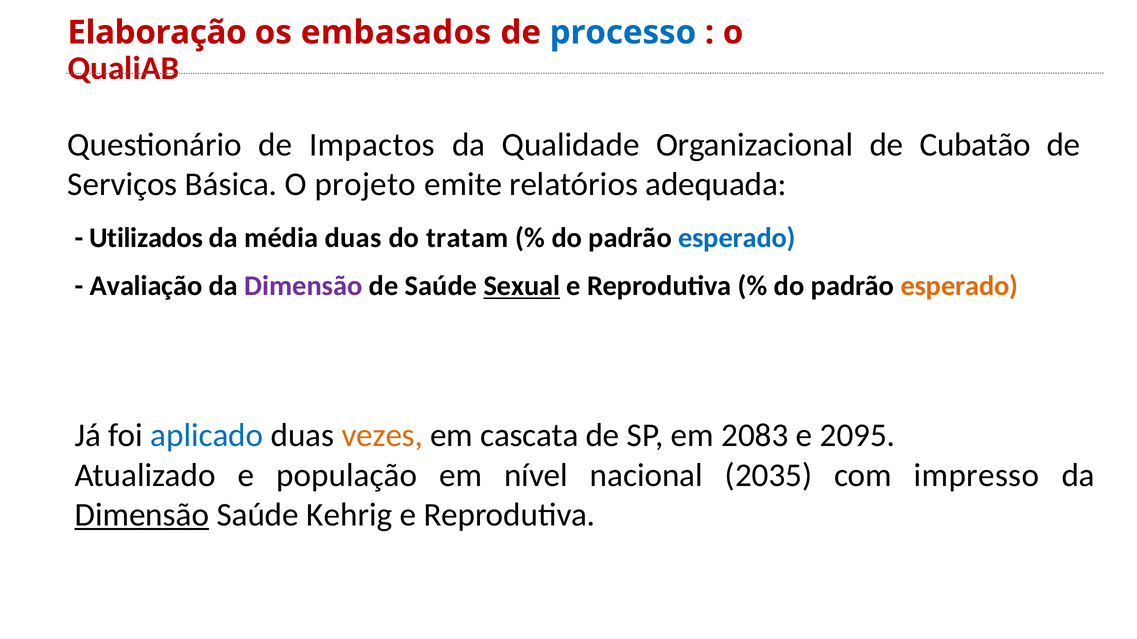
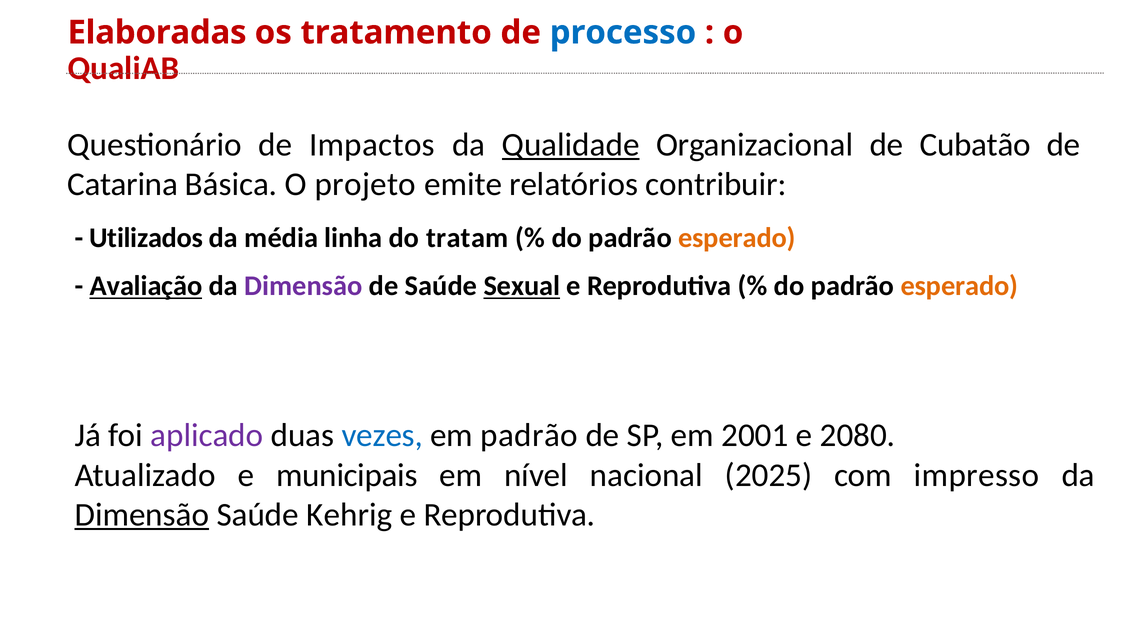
Elaboração: Elaboração -> Elaboradas
embasados: embasados -> tratamento
Qualidade underline: none -> present
Serviços: Serviços -> Catarina
adequada: adequada -> contribuir
média duas: duas -> linha
esperado at (737, 238) colour: blue -> orange
Avaliação underline: none -> present
aplicado colour: blue -> purple
vezes colour: orange -> blue
em cascata: cascata -> padrão
2083: 2083 -> 2001
2095: 2095 -> 2080
população: população -> municipais
2035: 2035 -> 2025
